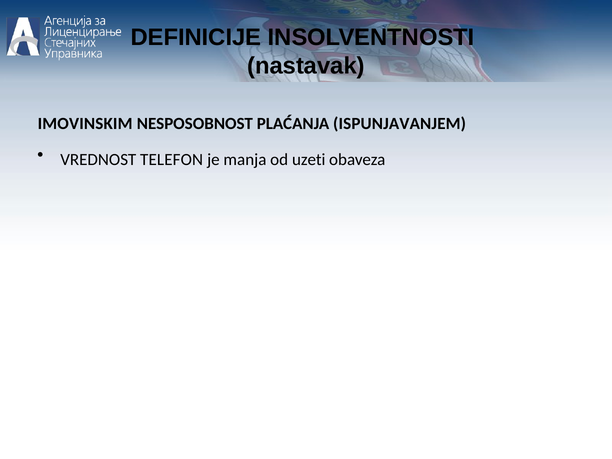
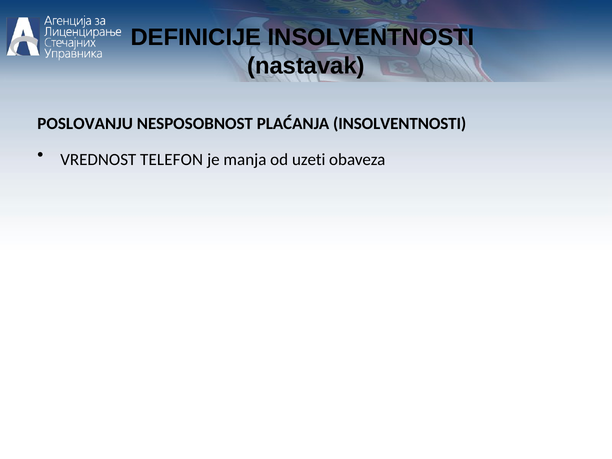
IMOVINSKIM: IMOVINSKIM -> POSLOVANJU
PLAĆANJA ISPUNJAVANJEM: ISPUNJAVANJEM -> INSOLVENTNOSTI
